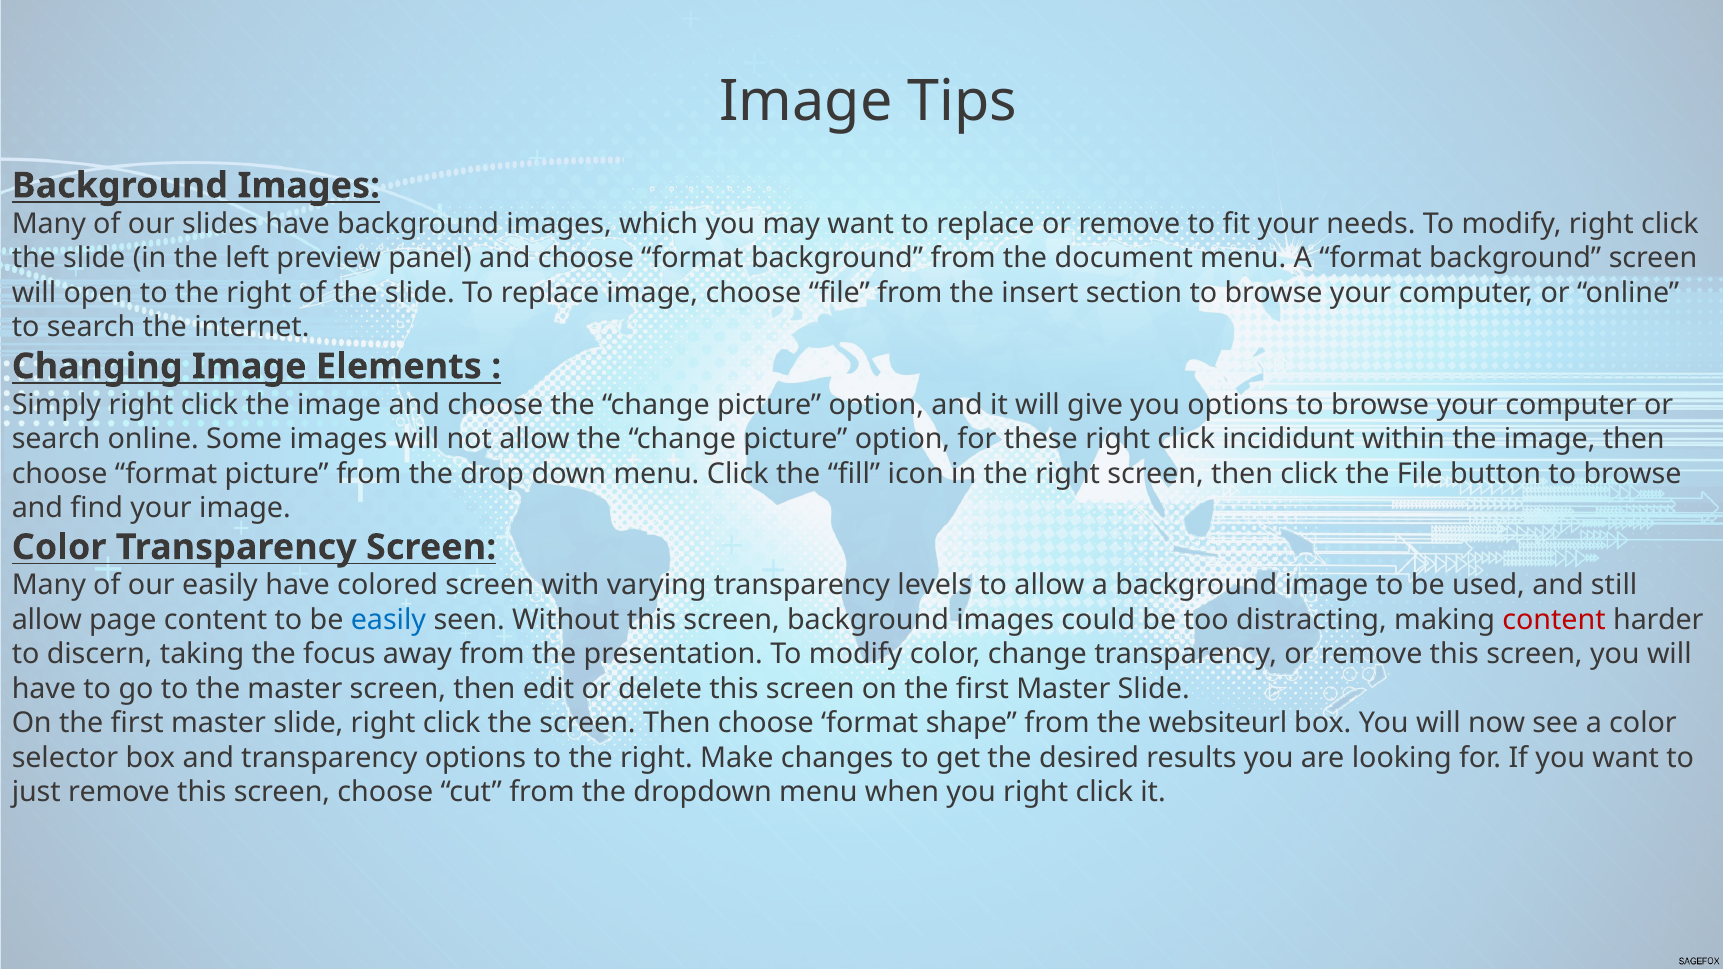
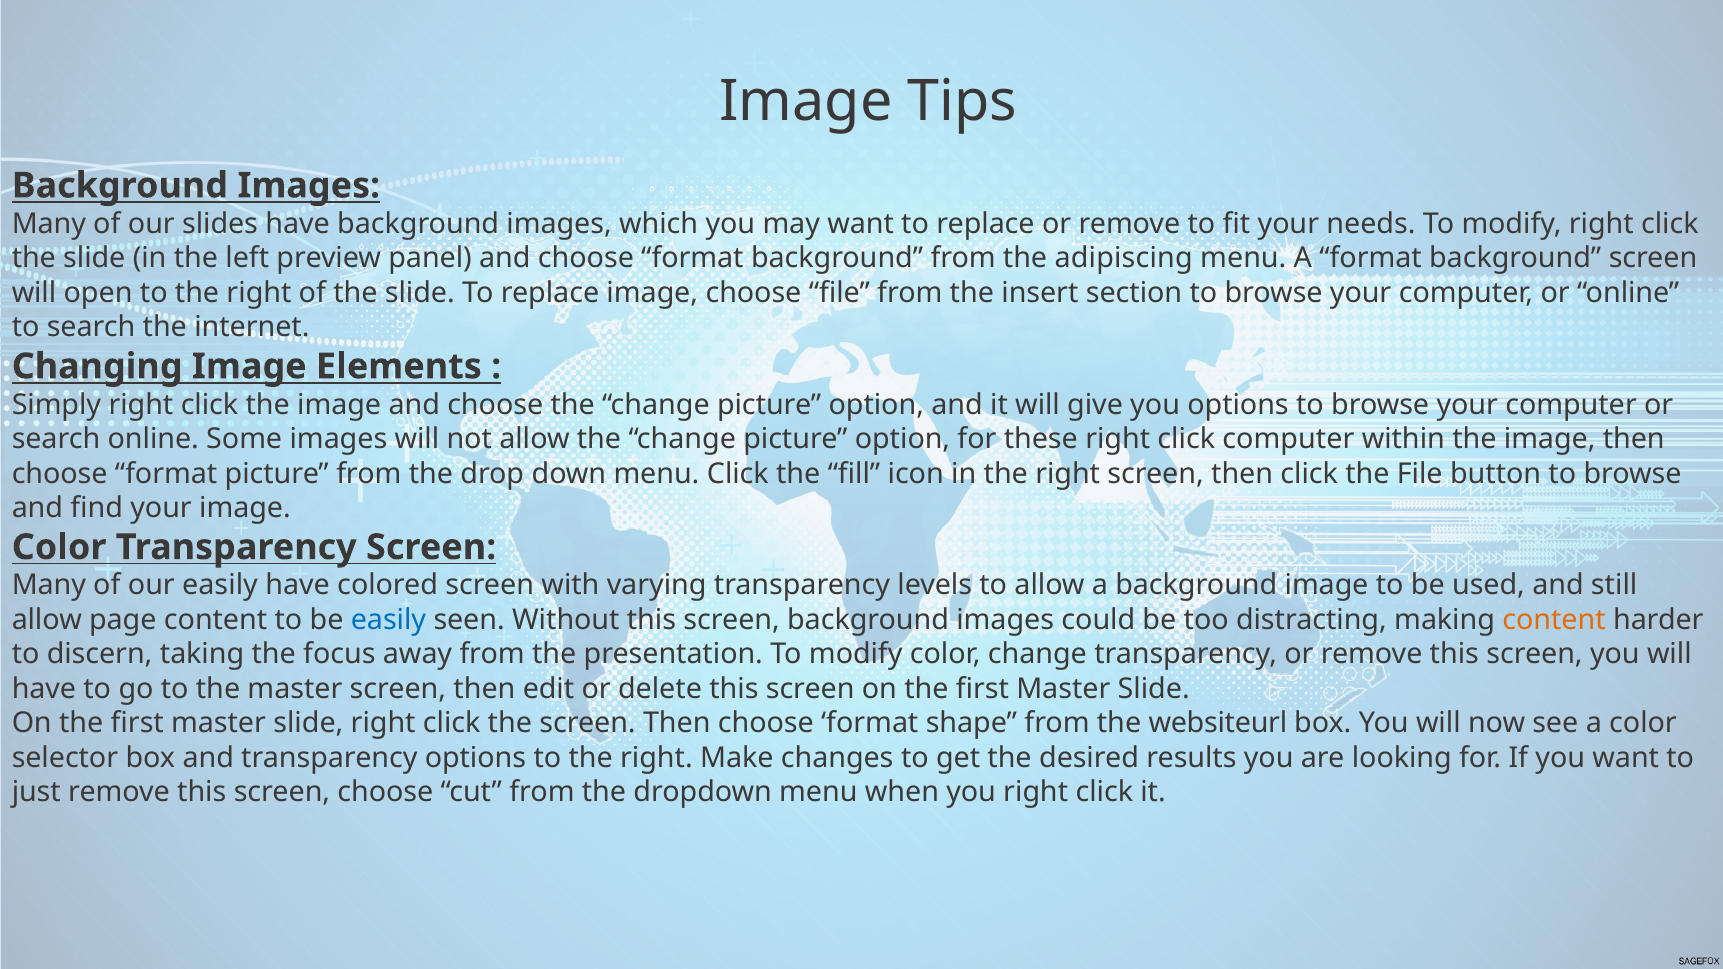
document: document -> adipiscing
click incididunt: incididunt -> computer
content at (1554, 620) colour: red -> orange
